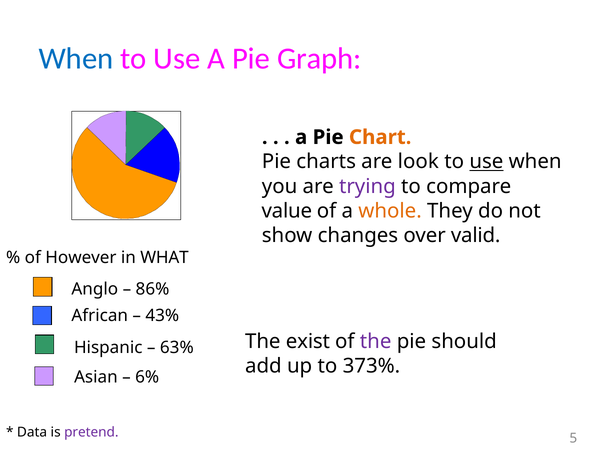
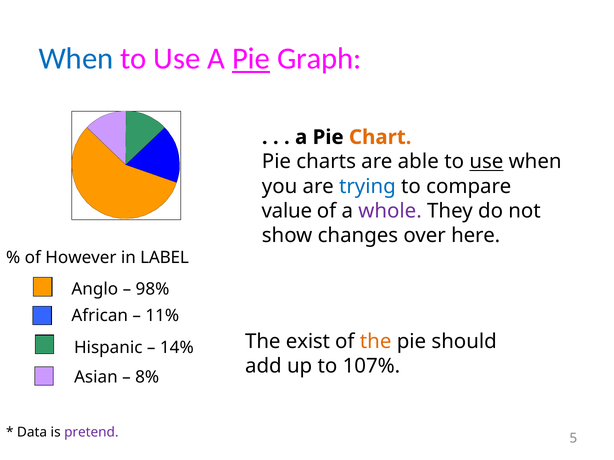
Pie at (251, 59) underline: none -> present
look: look -> able
trying colour: purple -> blue
whole colour: orange -> purple
valid: valid -> here
WHAT: WHAT -> LABEL
86%: 86% -> 98%
43%: 43% -> 11%
the at (376, 342) colour: purple -> orange
63%: 63% -> 14%
373%: 373% -> 107%
6%: 6% -> 8%
